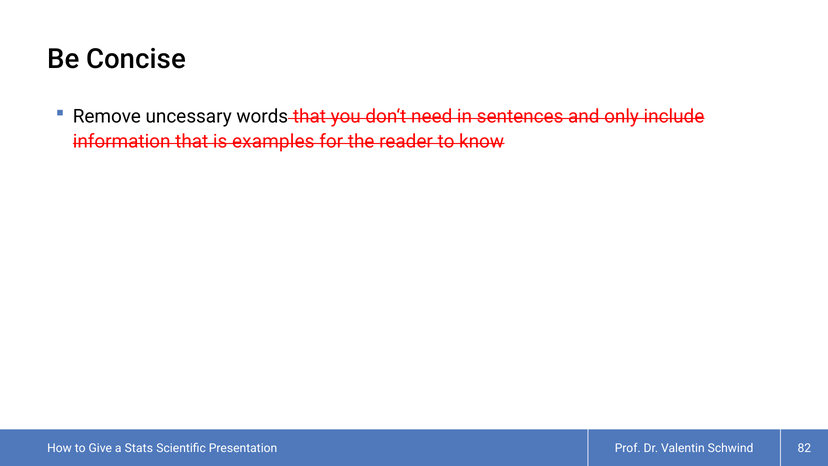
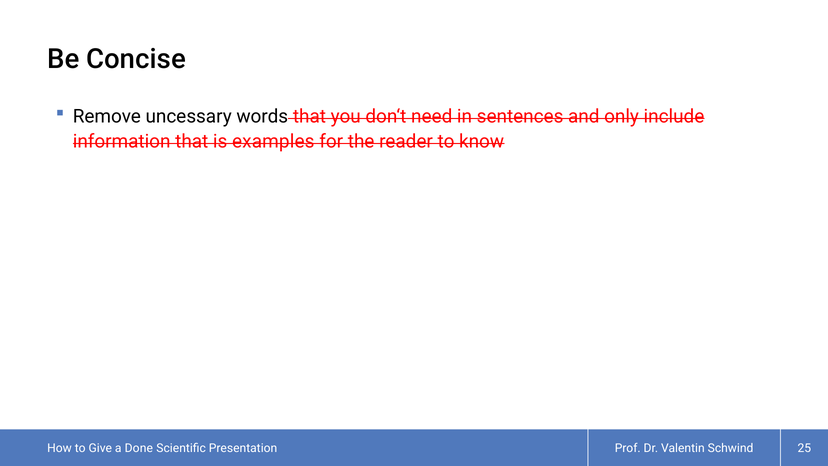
Stats: Stats -> Done
82: 82 -> 25
